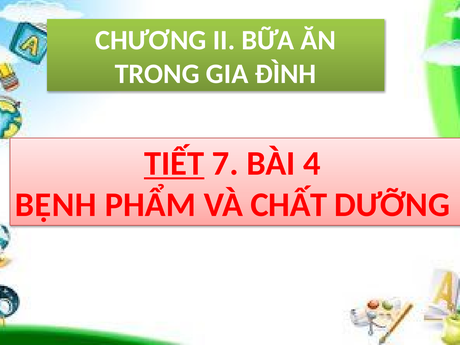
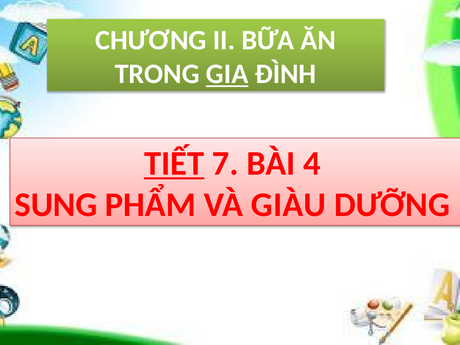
GIA underline: none -> present
BỆNH: BỆNH -> SUNG
CHẤT: CHẤT -> GIÀU
